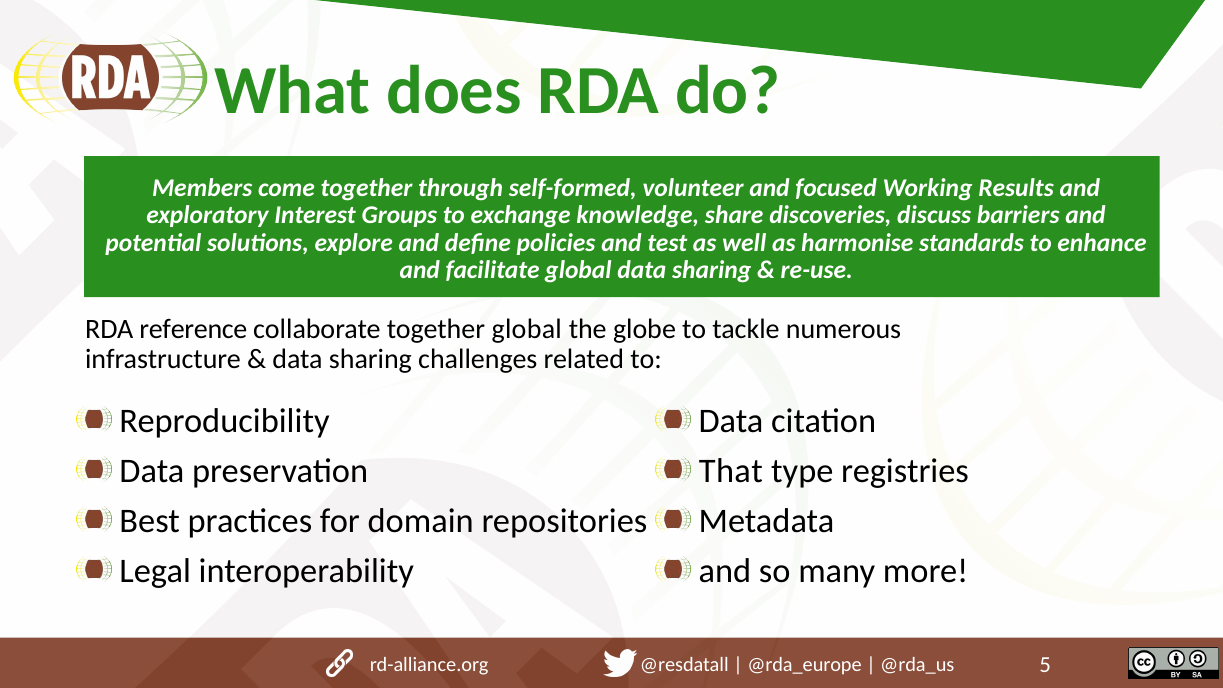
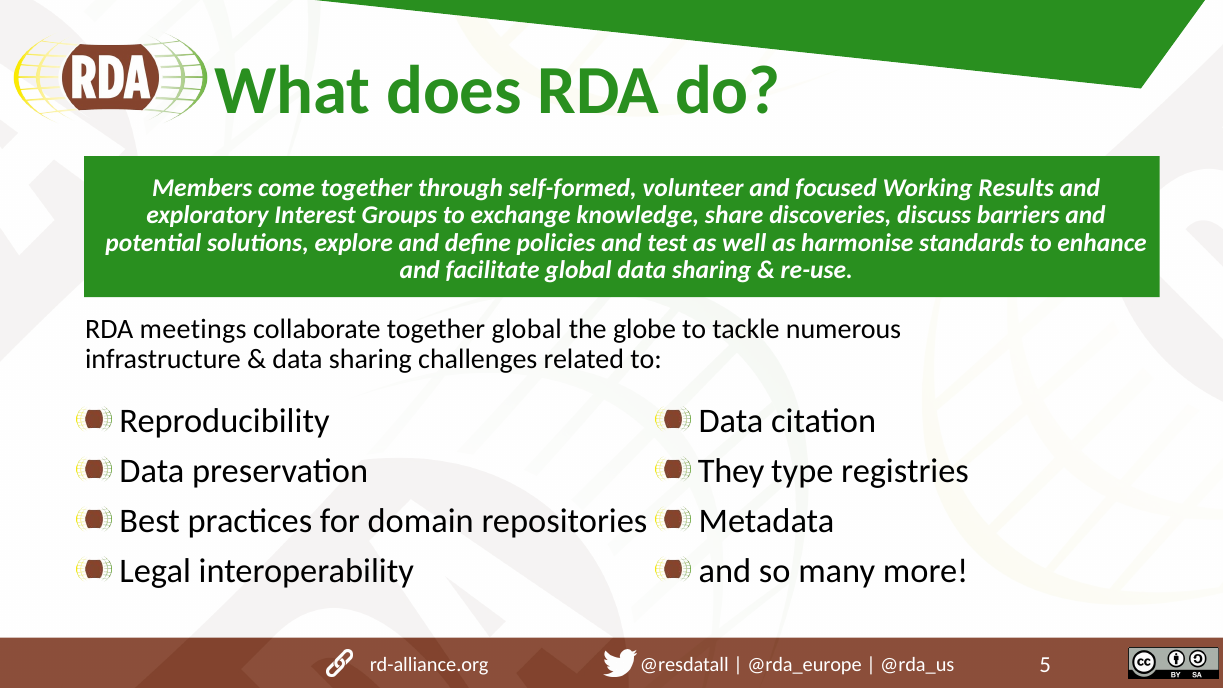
reference: reference -> meetings
That: That -> They
